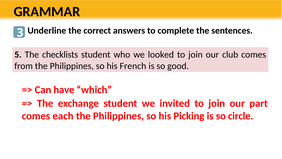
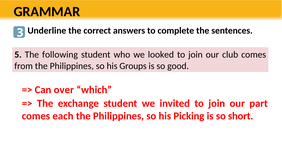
checklists: checklists -> following
French: French -> Groups
have: have -> over
circle: circle -> short
